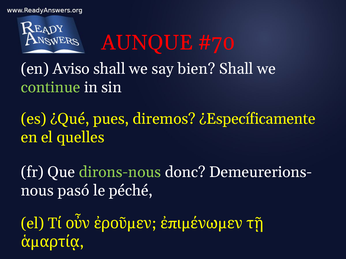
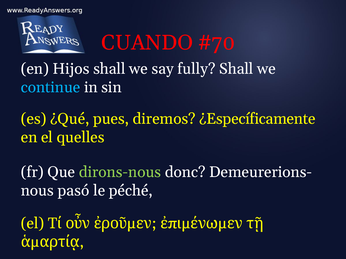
AUNQUE: AUNQUE -> CUANDO
Aviso: Aviso -> Hijos
bien: bien -> fully
continue colour: light green -> light blue
